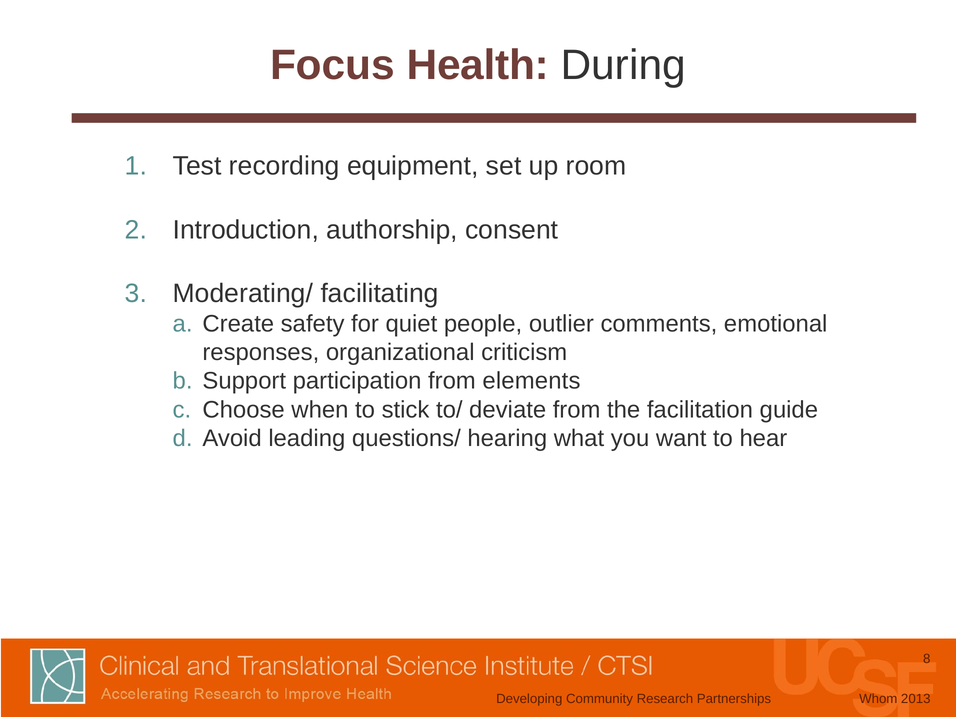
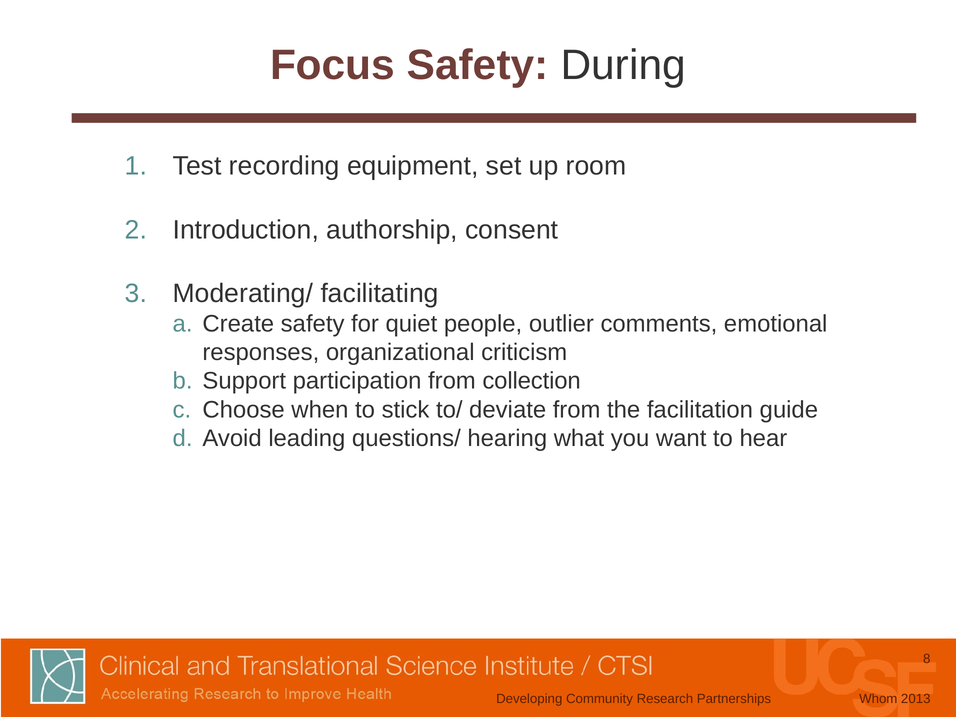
Focus Health: Health -> Safety
elements: elements -> collection
